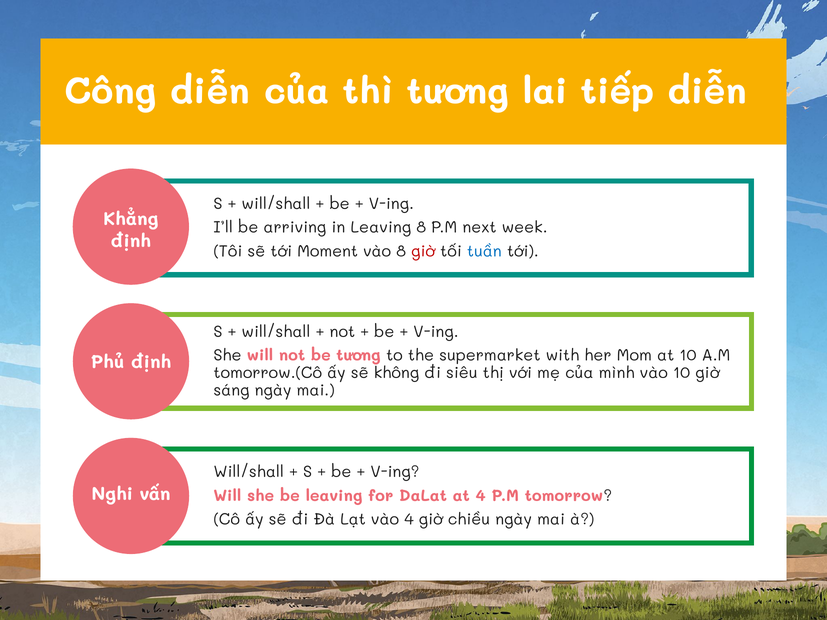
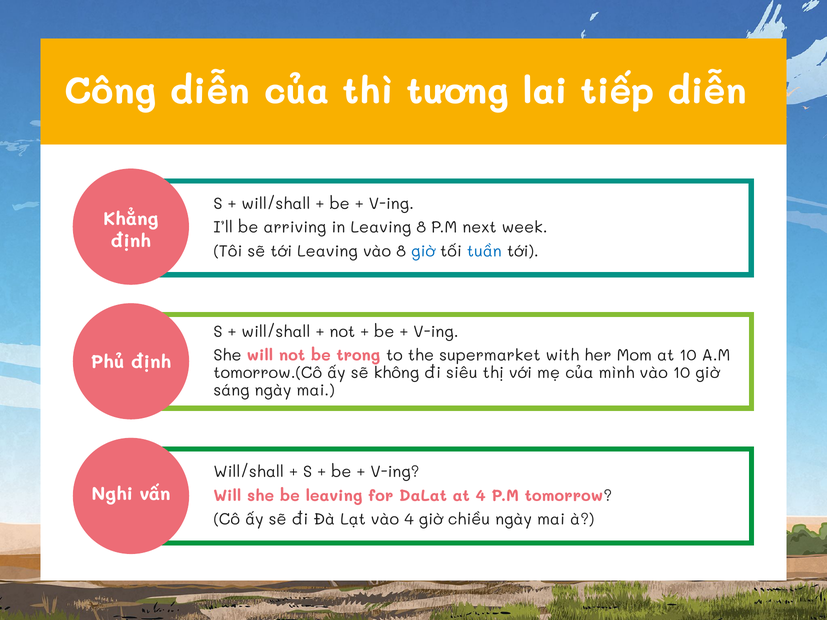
tới Moment: Moment -> Leaving
giờ at (423, 252) colour: red -> blue
be tương: tương -> trong
